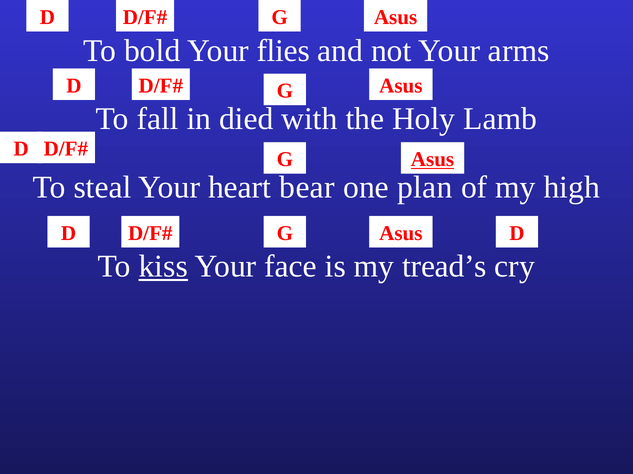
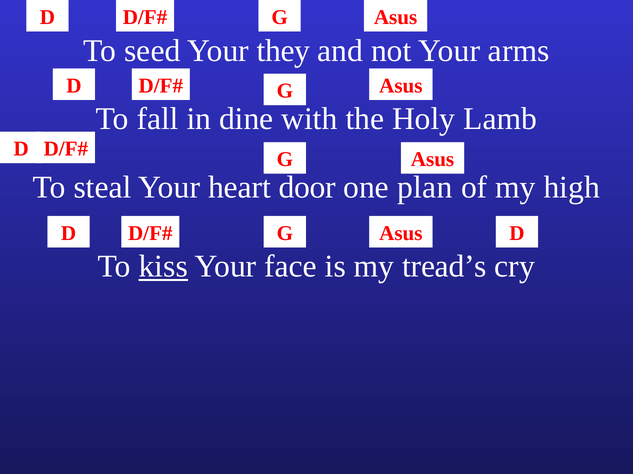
bold: bold -> seed
flies: flies -> they
died: died -> dine
Asus at (433, 160) underline: present -> none
bear: bear -> door
